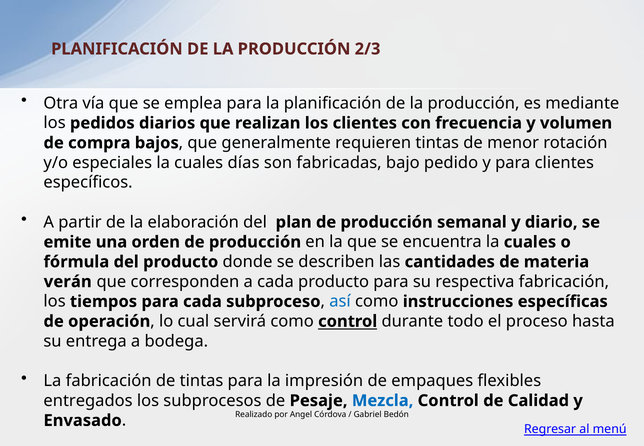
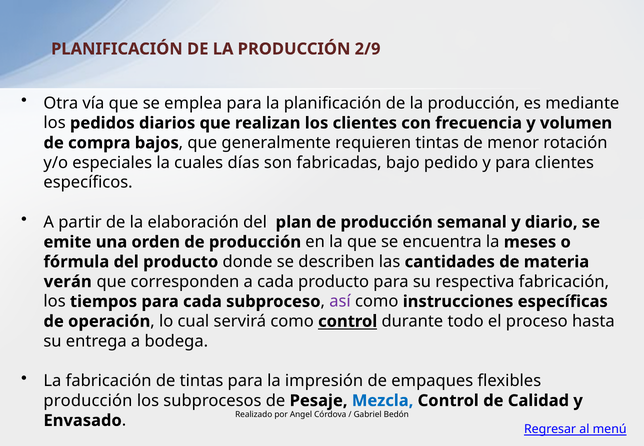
2/3: 2/3 -> 2/9
encuentra la cuales: cuales -> meses
así colour: blue -> purple
entregados at (88, 401): entregados -> producción
